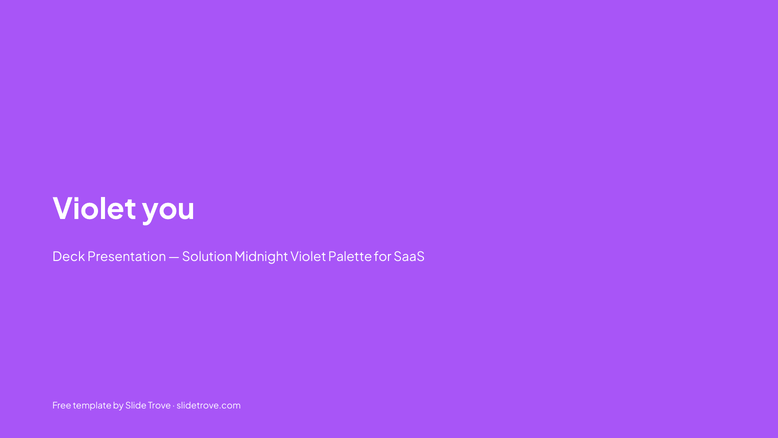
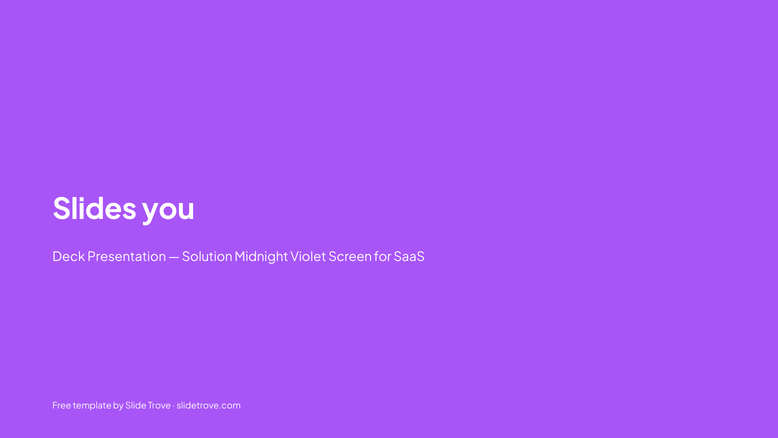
Violet at (94, 209): Violet -> Slides
Palette: Palette -> Screen
